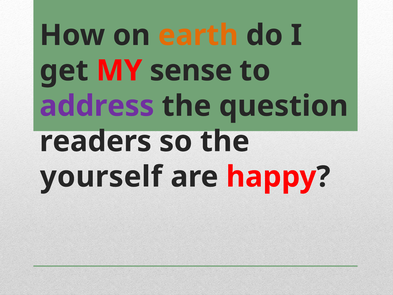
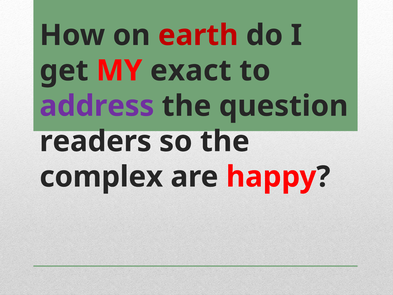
earth colour: orange -> red
sense: sense -> exact
yourself: yourself -> complex
